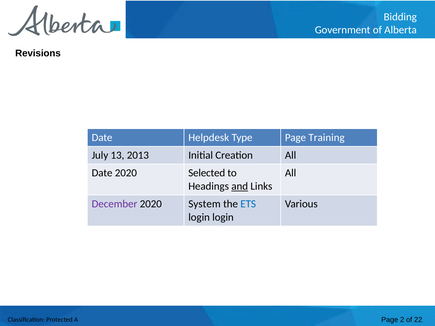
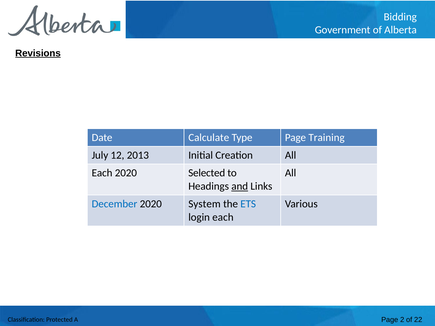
Revisions underline: none -> present
Helpdesk: Helpdesk -> Calculate
13: 13 -> 12
Date at (102, 173): Date -> Each
December colour: purple -> blue
login login: login -> each
